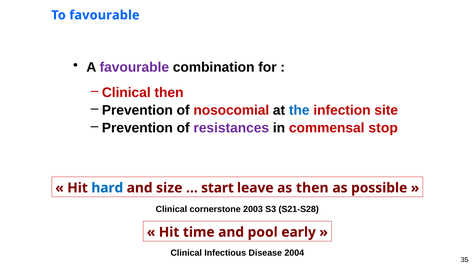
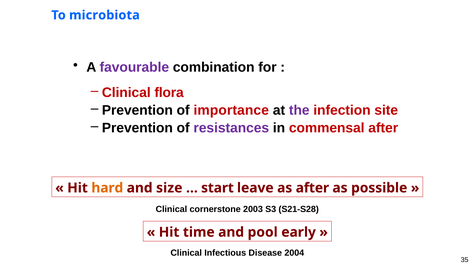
To favourable: favourable -> microbiota
Clinical then: then -> flora
nosocomial: nosocomial -> importance
the colour: blue -> purple
commensal stop: stop -> after
hard colour: blue -> orange
as then: then -> after
